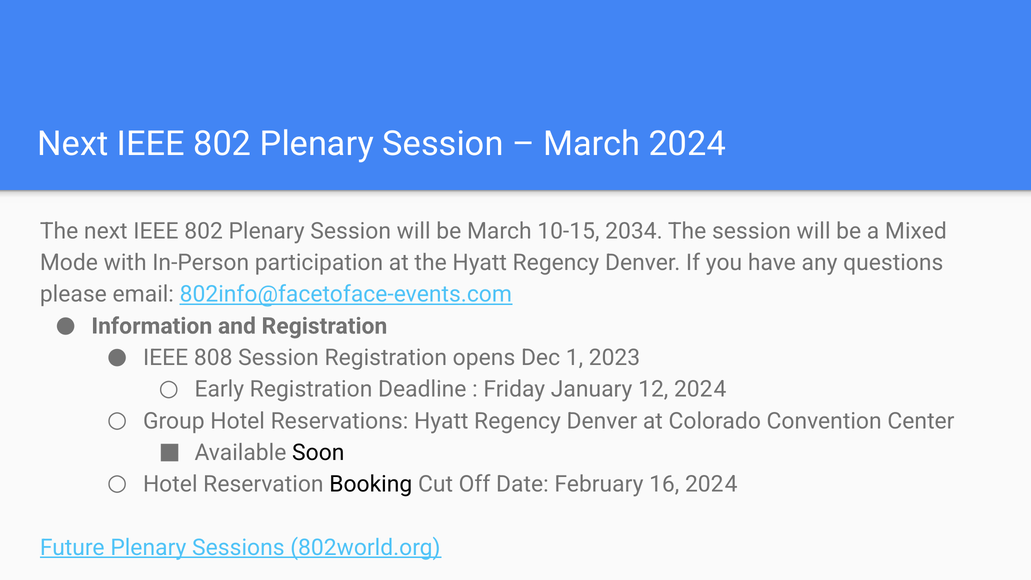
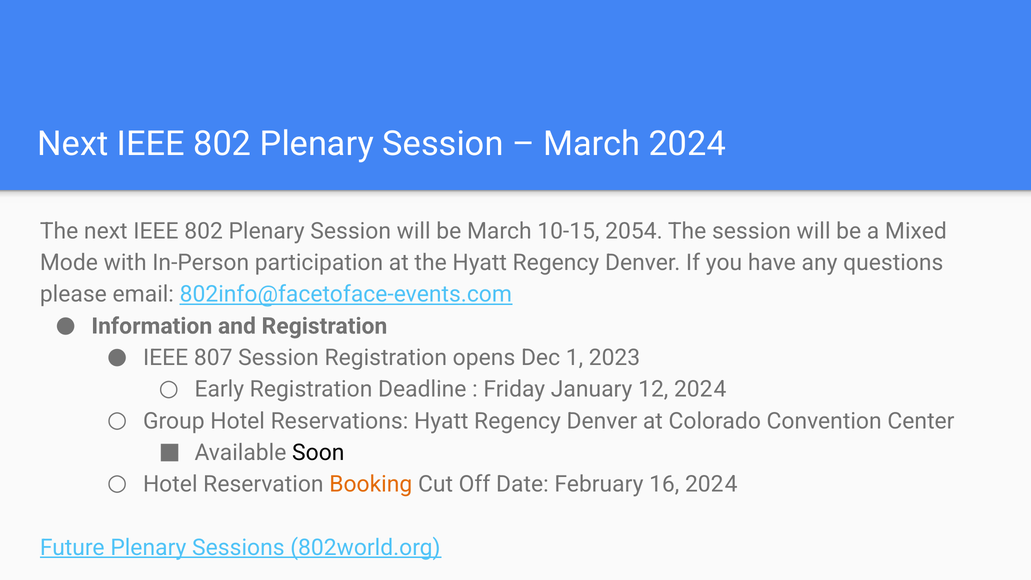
2034: 2034 -> 2054
808: 808 -> 807
Booking colour: black -> orange
